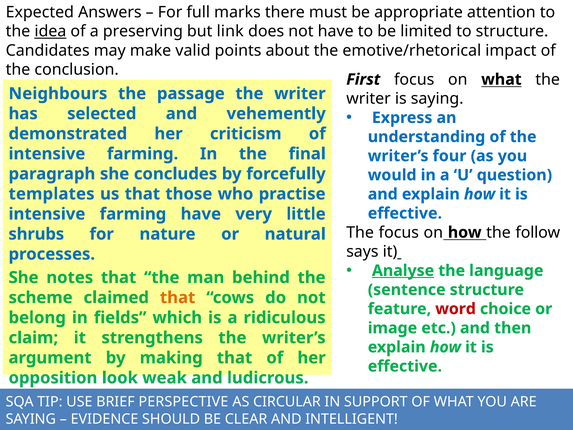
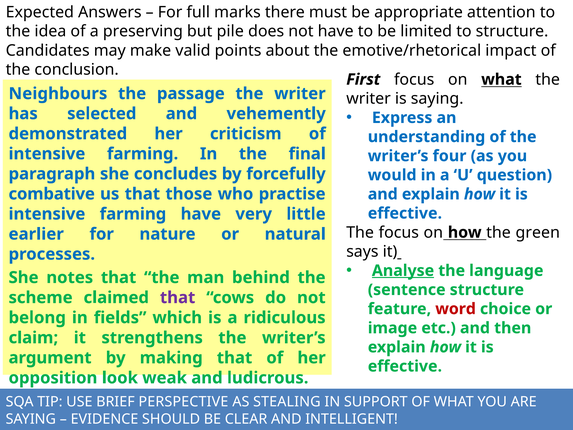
idea underline: present -> none
link: link -> pile
templates: templates -> combative
follow: follow -> green
shrubs: shrubs -> earlier
that at (178, 297) colour: orange -> purple
CIRCULAR: CIRCULAR -> STEALING
